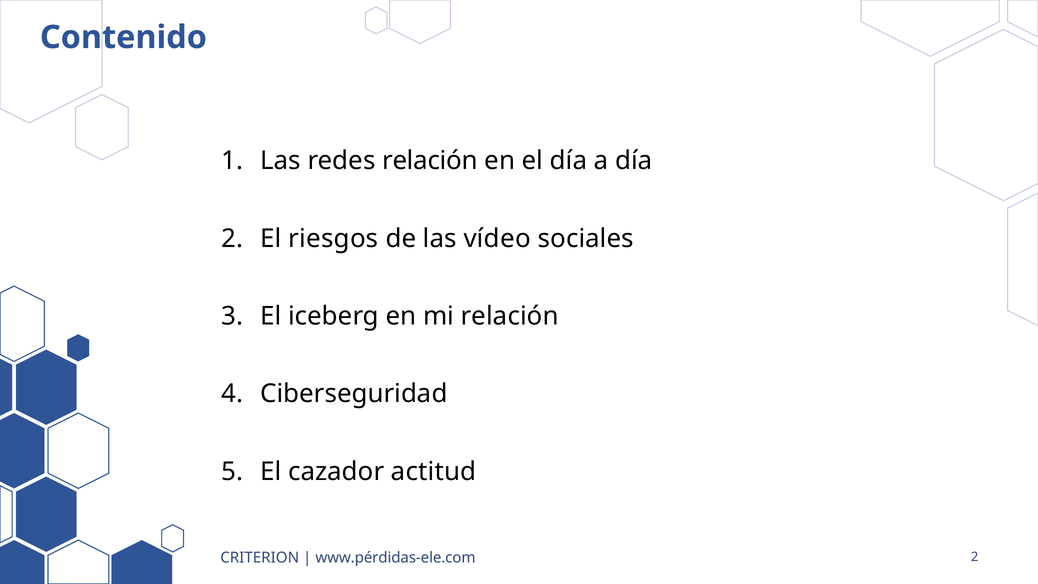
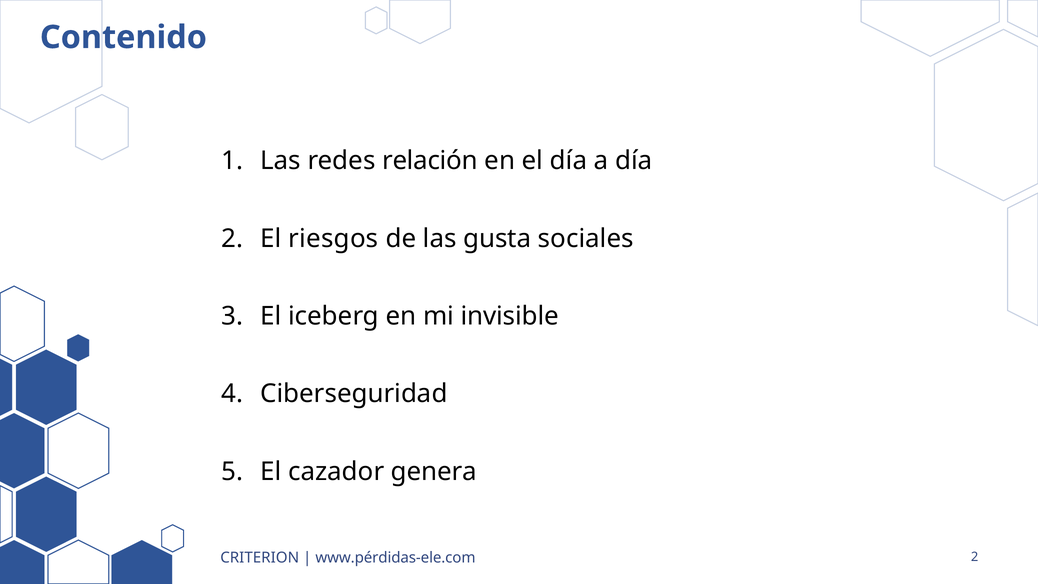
vídeo: vídeo -> gusta
mi relación: relación -> invisible
actitud: actitud -> genera
